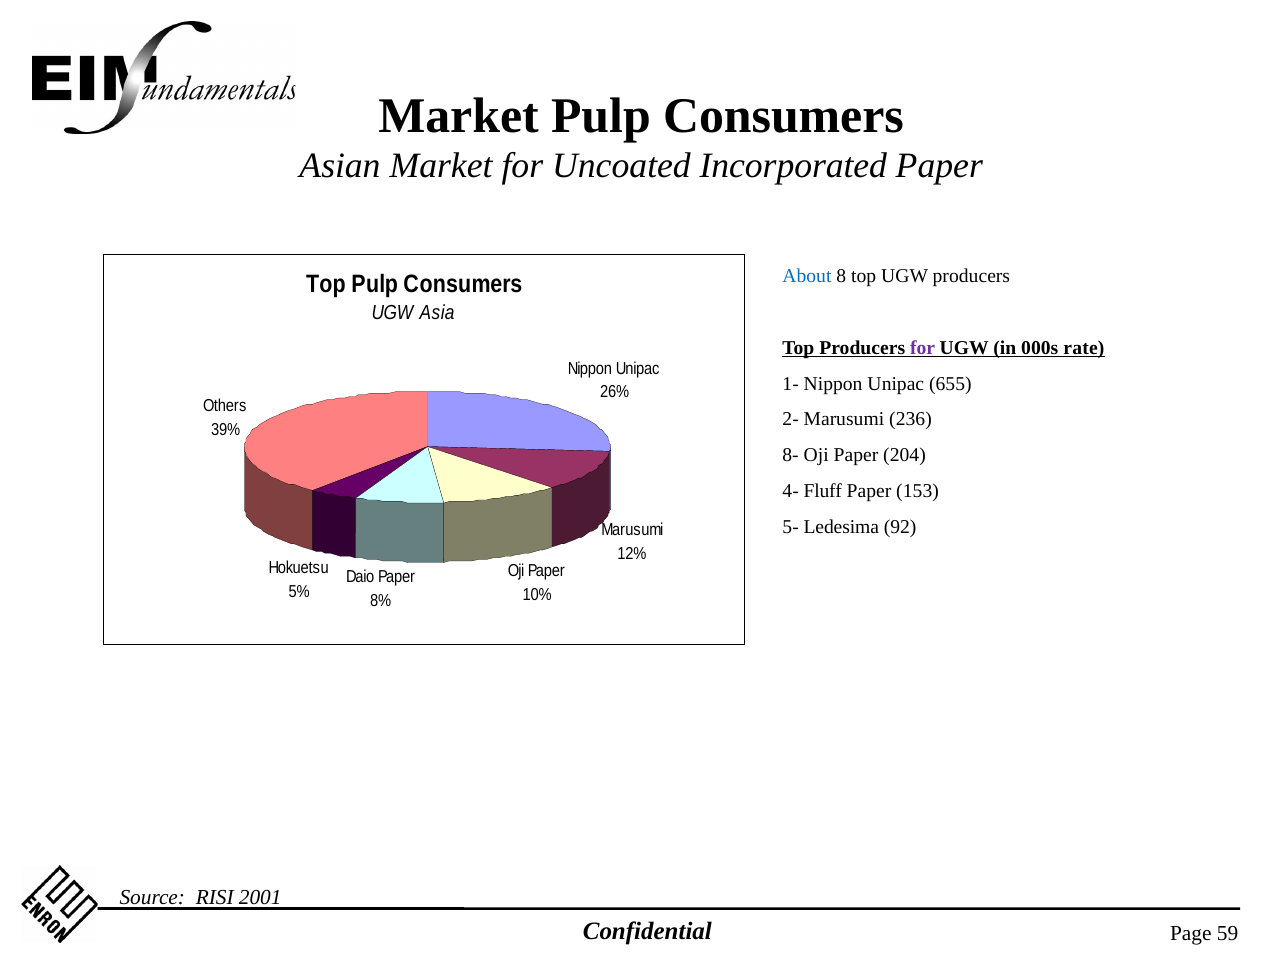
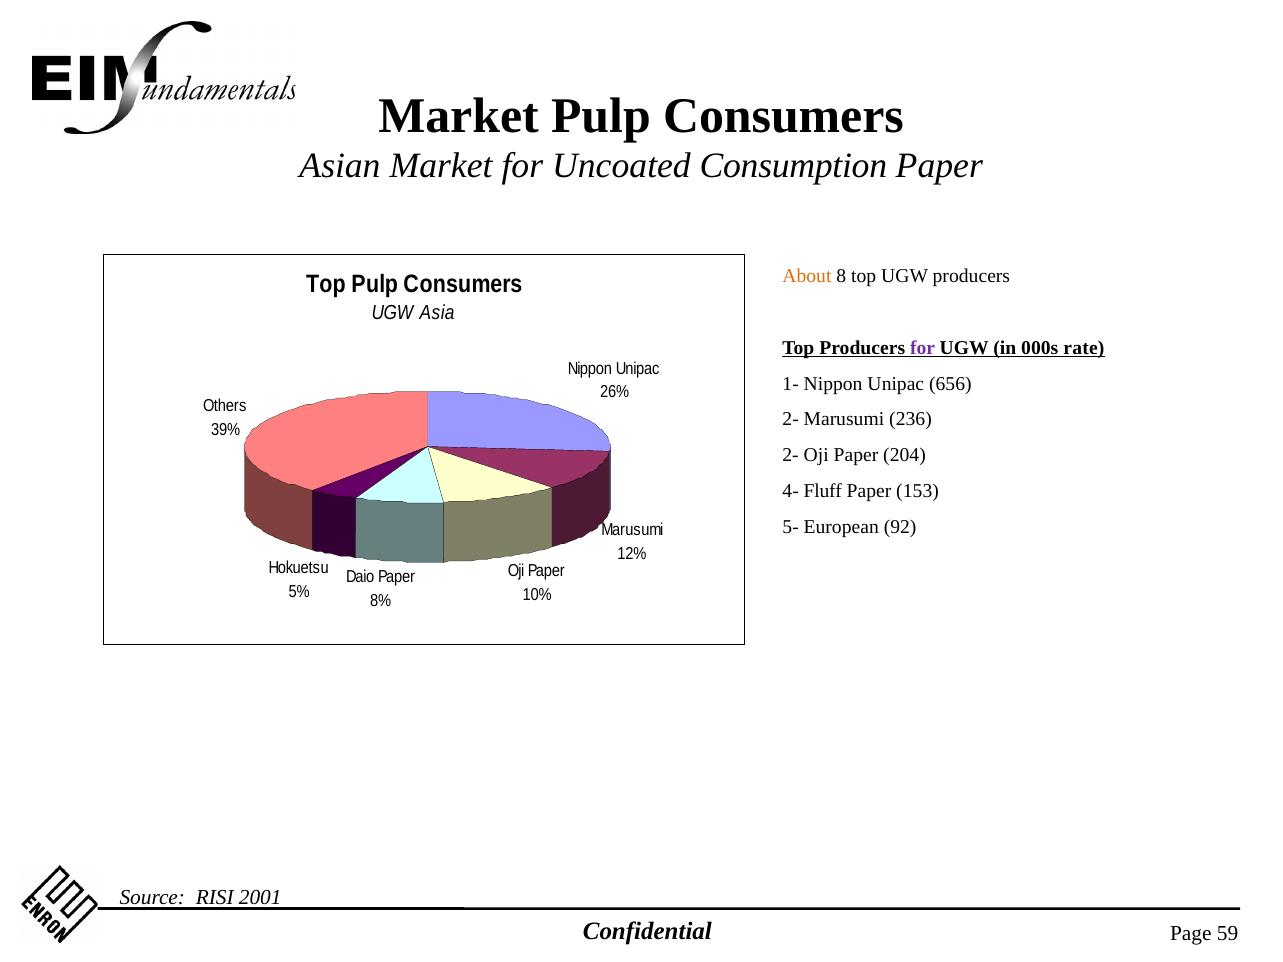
Incorporated: Incorporated -> Consumption
About colour: blue -> orange
655: 655 -> 656
8- at (791, 455): 8- -> 2-
Ledesima: Ledesima -> European
